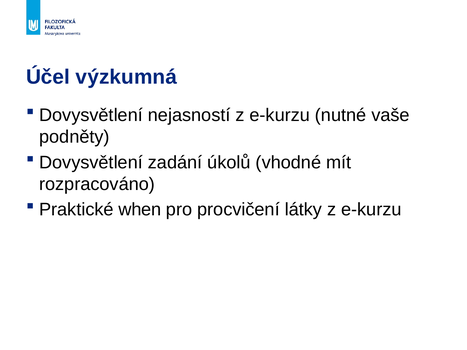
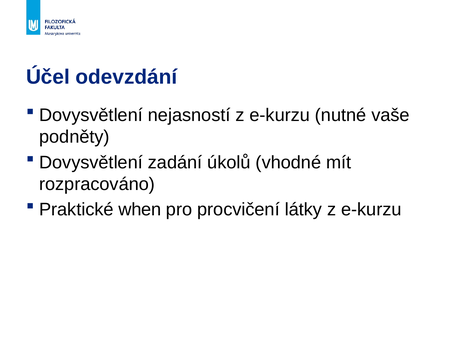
výzkumná: výzkumná -> odevzdání
